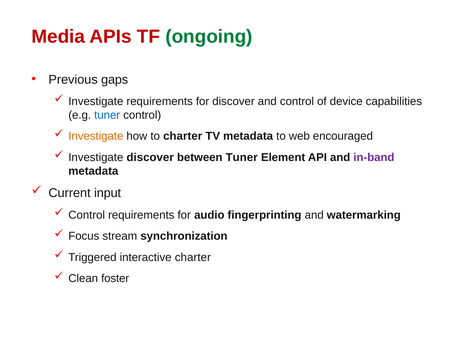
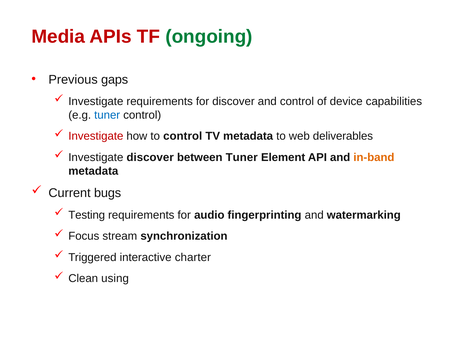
Investigate at (96, 136) colour: orange -> red
to charter: charter -> control
encouraged: encouraged -> deliverables
in-band colour: purple -> orange
input: input -> bugs
Control at (87, 215): Control -> Testing
foster: foster -> using
